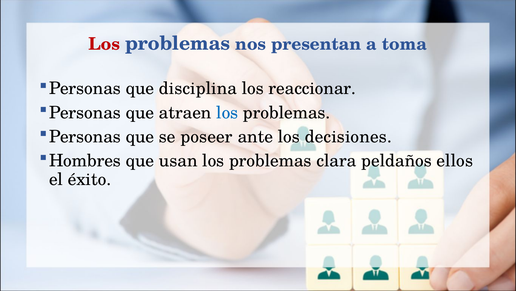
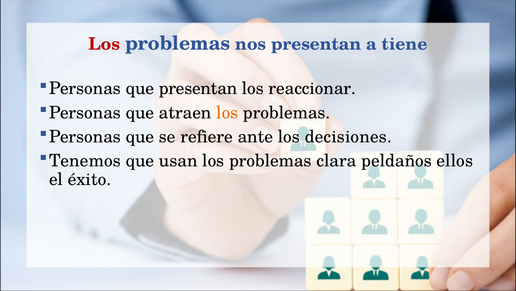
toma: toma -> tiene
que disciplina: disciplina -> presentan
los at (227, 112) colour: blue -> orange
poseer: poseer -> refiere
Hombres: Hombres -> Tenemos
